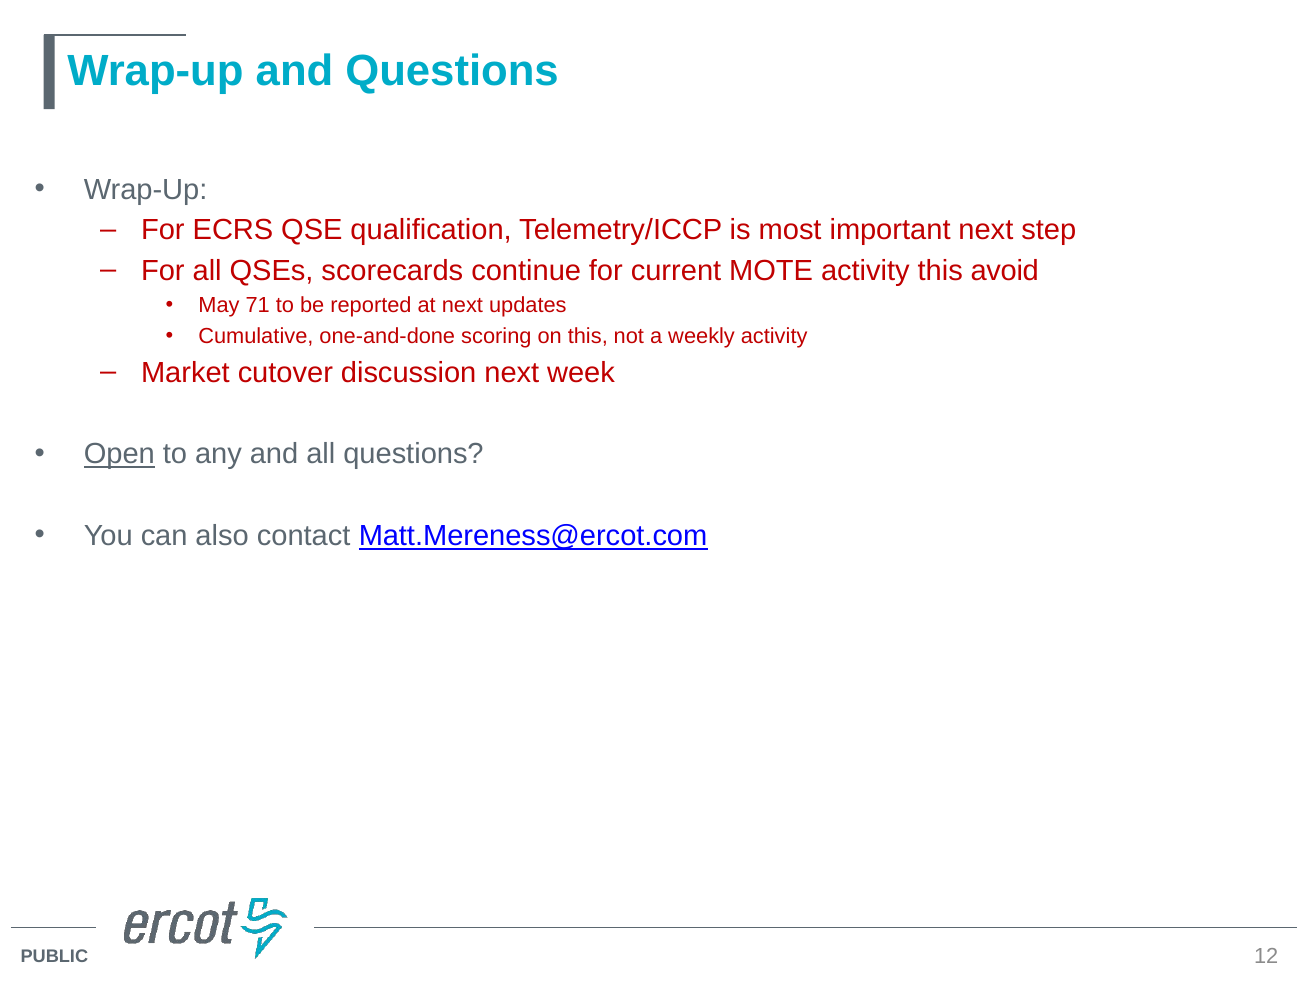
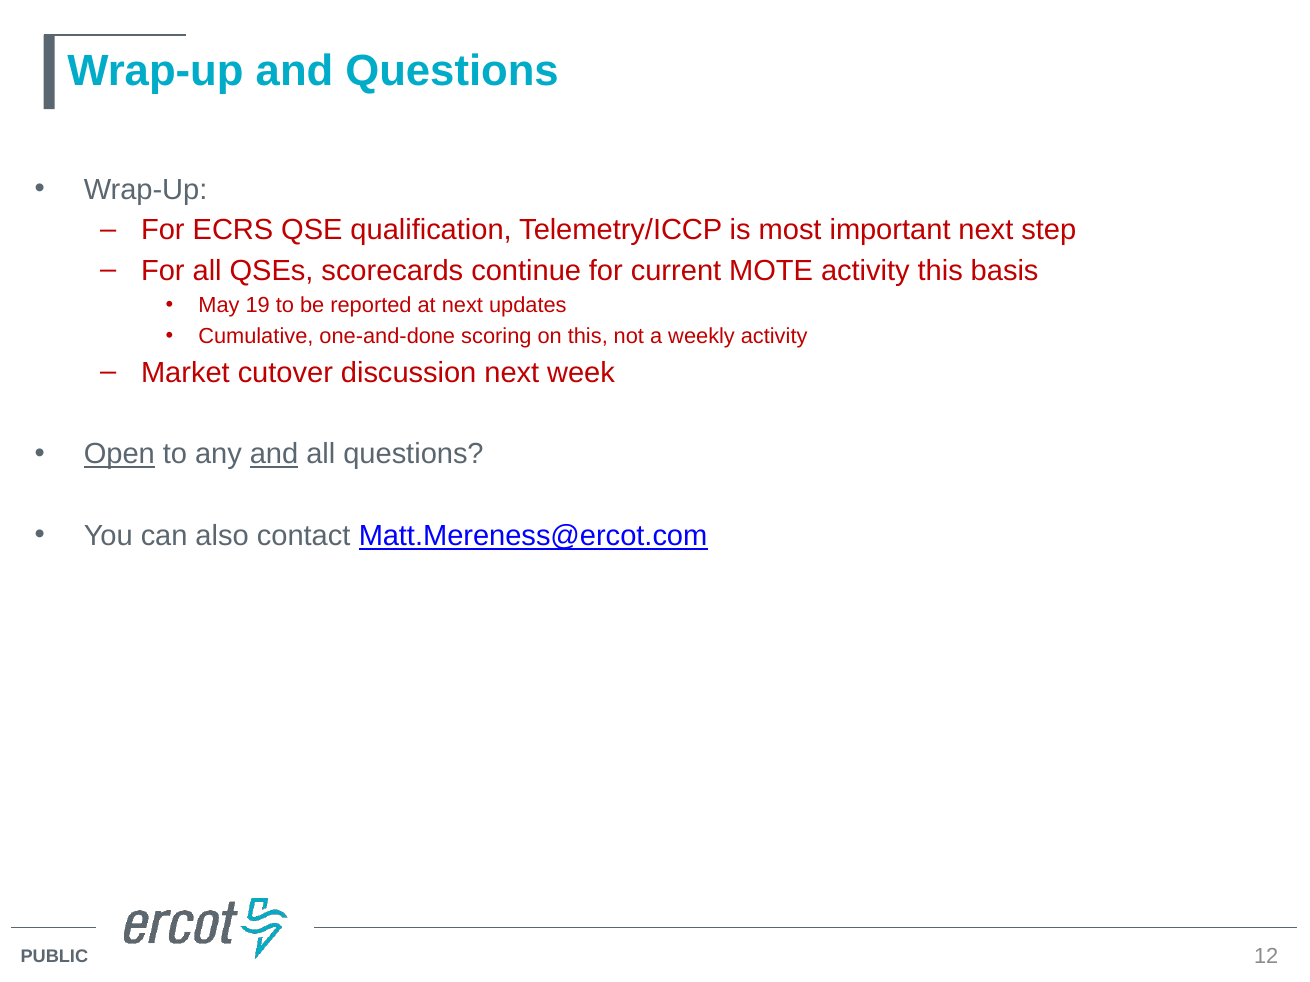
avoid: avoid -> basis
71: 71 -> 19
and at (274, 455) underline: none -> present
